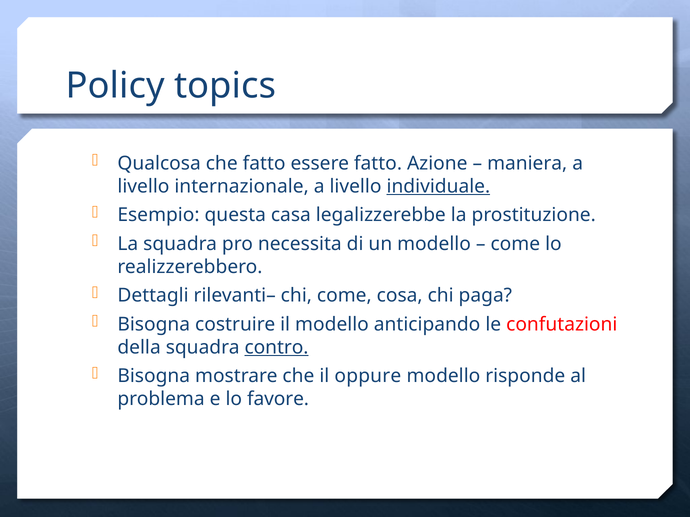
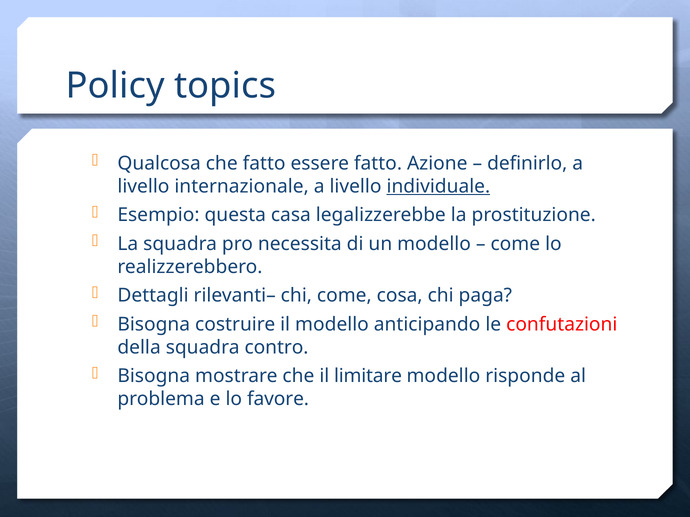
maniera: maniera -> definirlo
contro underline: present -> none
oppure: oppure -> limitare
